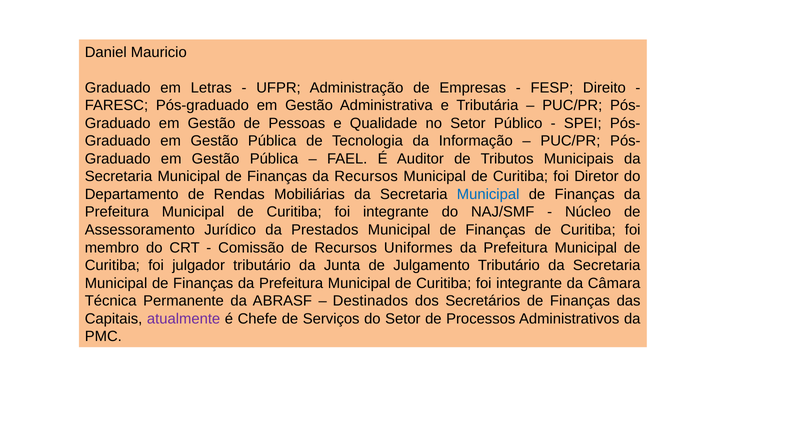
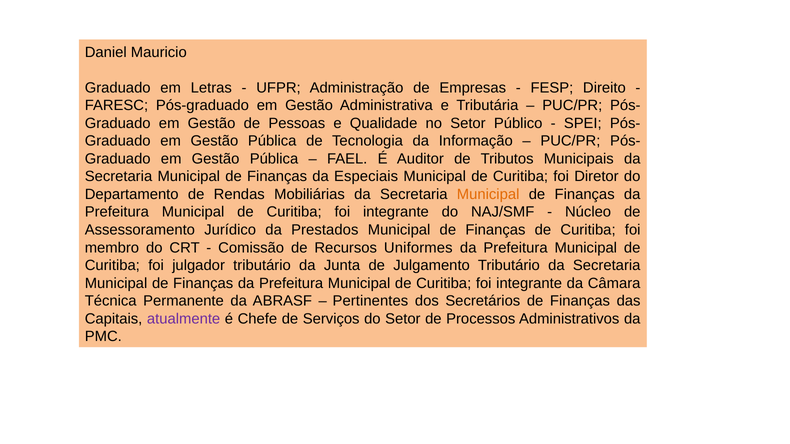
da Recursos: Recursos -> Especiais
Municipal at (488, 195) colour: blue -> orange
Destinados: Destinados -> Pertinentes
